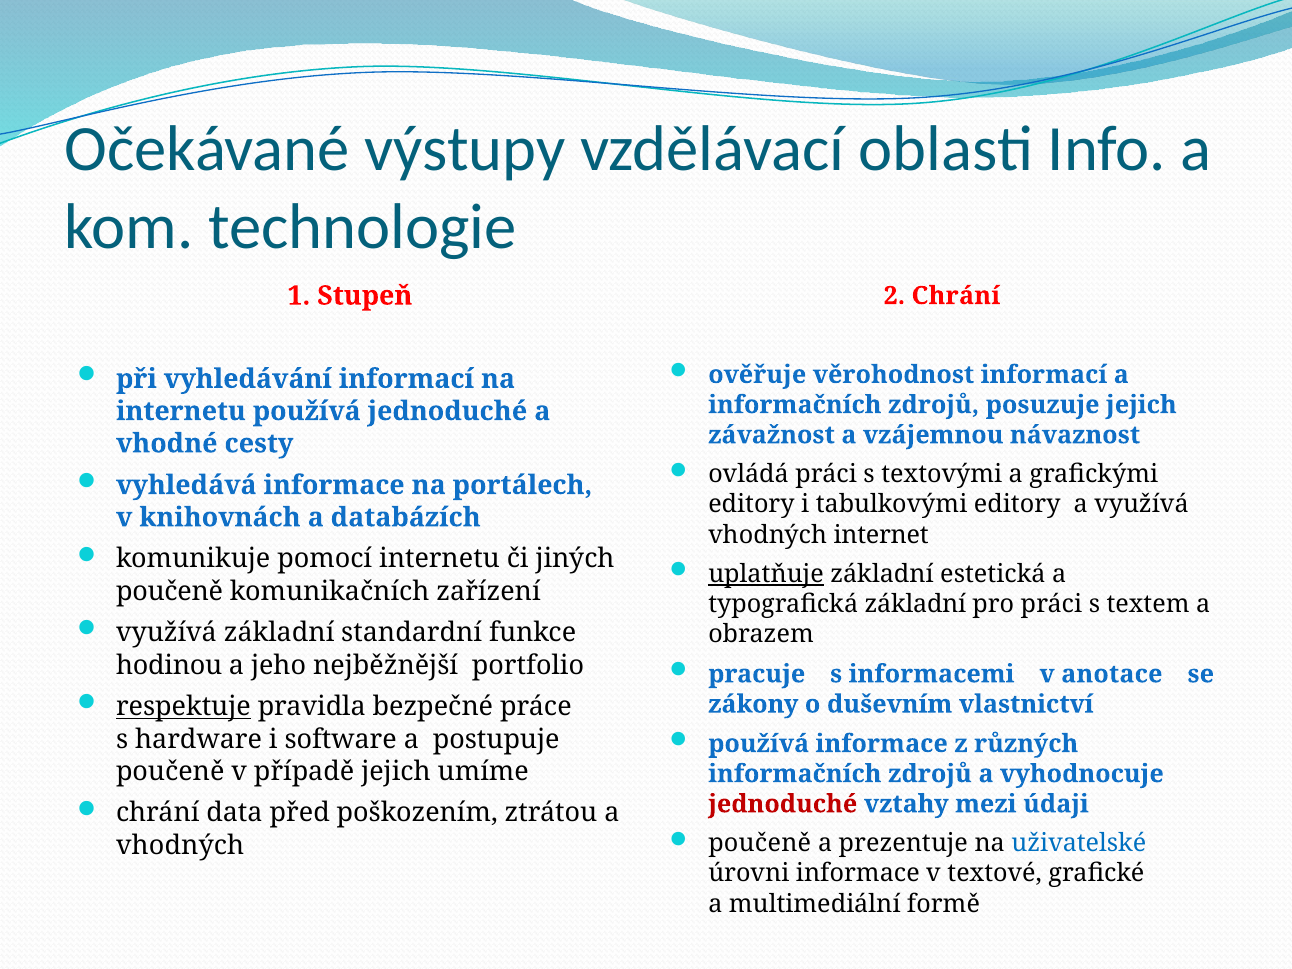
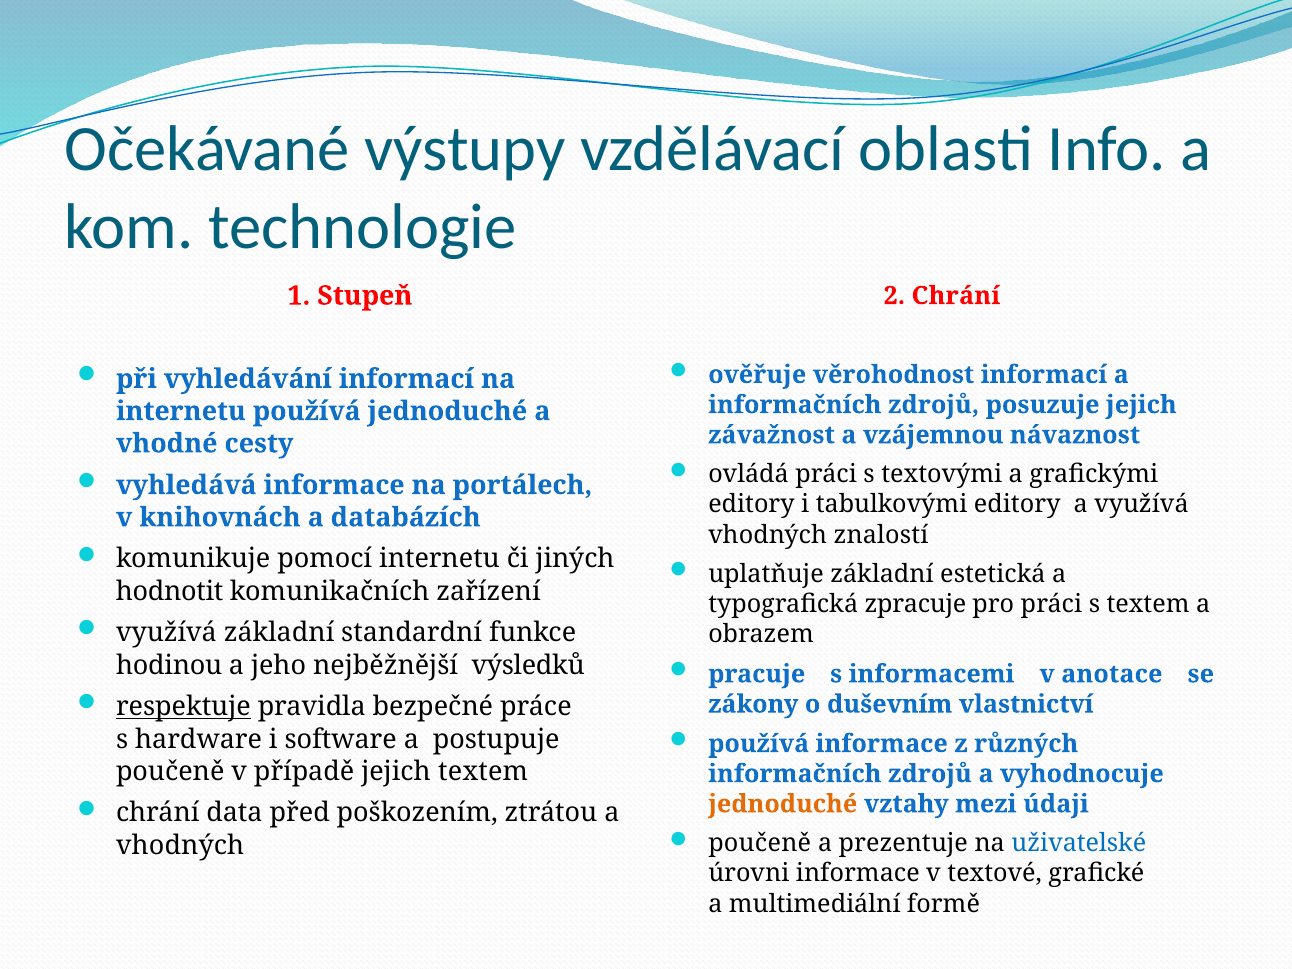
internet: internet -> znalostí
uplatňuje underline: present -> none
poučeně at (170, 591): poučeně -> hodnotit
typografická základní: základní -> zpracuje
portfolio: portfolio -> výsledků
jejich umíme: umíme -> textem
jednoduché at (783, 804) colour: red -> orange
